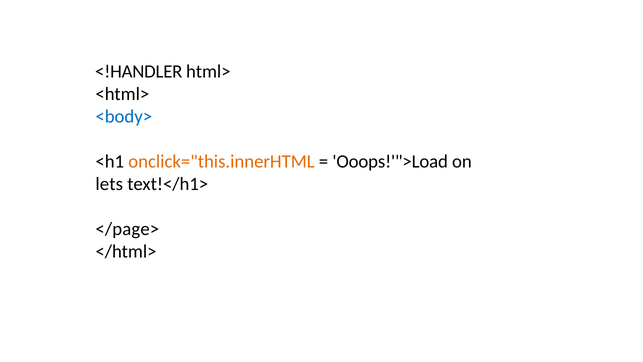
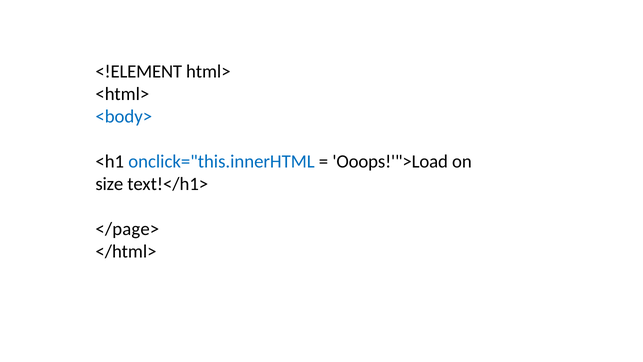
<!HANDLER: <!HANDLER -> <!ELEMENT
onclick="this.innerHTML colour: orange -> blue
lets: lets -> size
